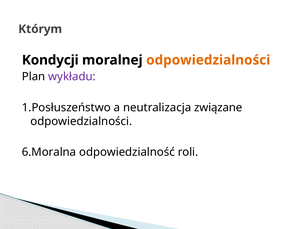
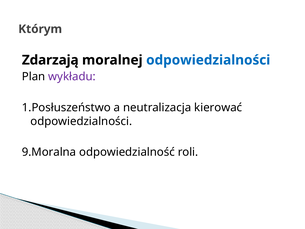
Kondycji: Kondycji -> Zdarzają
odpowiedzialności at (208, 60) colour: orange -> blue
związane: związane -> kierować
6.Moralna: 6.Moralna -> 9.Moralna
